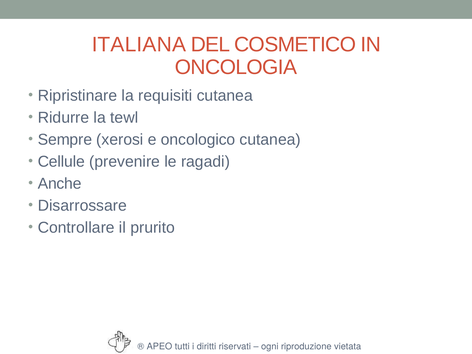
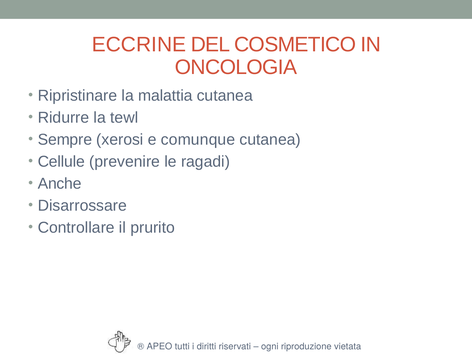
ITALIANA: ITALIANA -> ECCRINE
requisiti: requisiti -> malattia
oncologico: oncologico -> comunque
